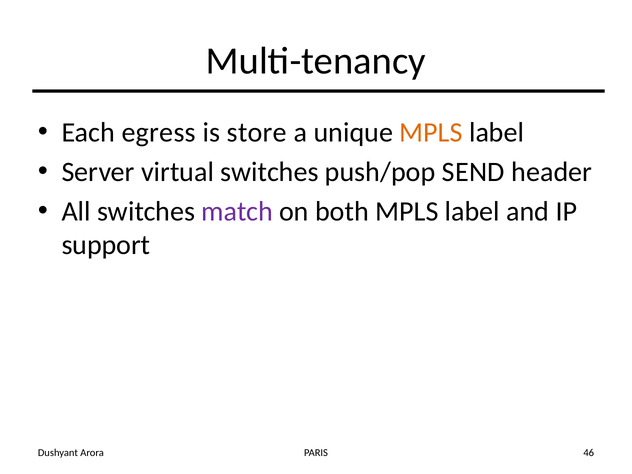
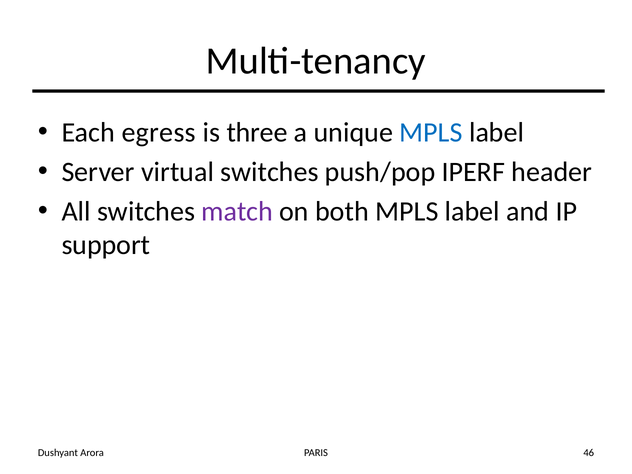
store: store -> three
MPLS at (431, 133) colour: orange -> blue
SEND: SEND -> IPERF
